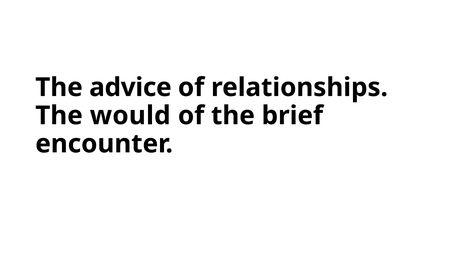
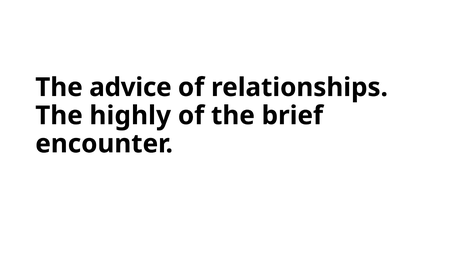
would: would -> highly
